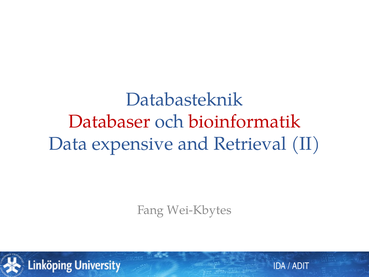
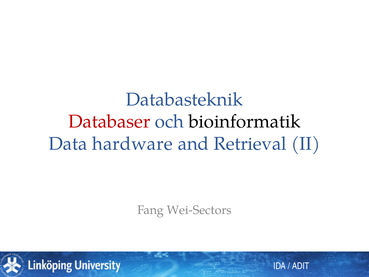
bioinformatik colour: red -> black
expensive: expensive -> hardware
Wei-Kbytes: Wei-Kbytes -> Wei-Sectors
